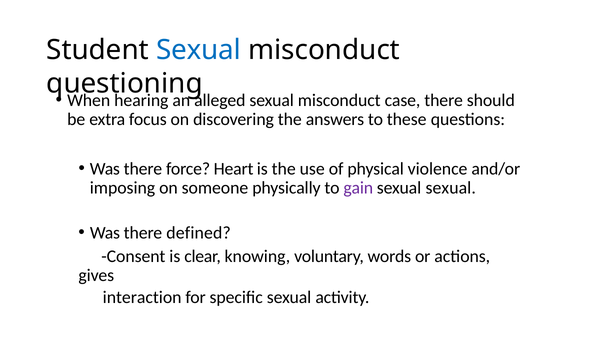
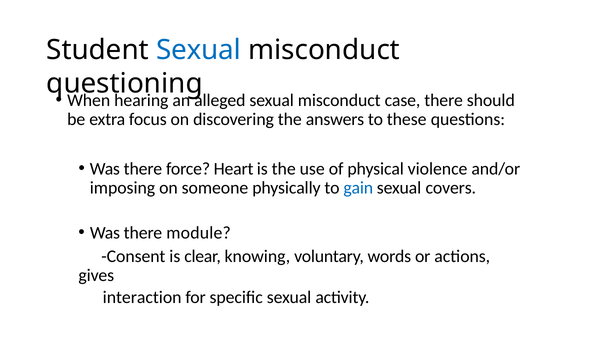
gain colour: purple -> blue
sexual sexual: sexual -> covers
defined: defined -> module
